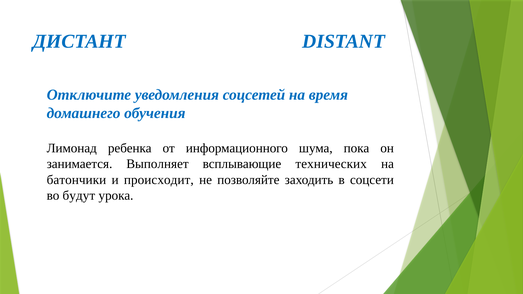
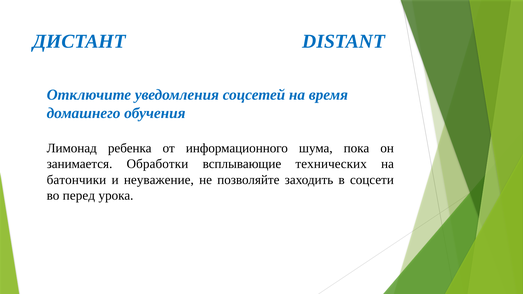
Выполняет: Выполняет -> Обработки
происходит: происходит -> неуважение
будут: будут -> перед
